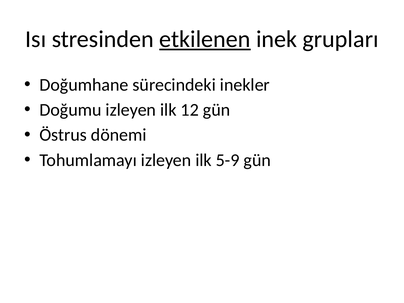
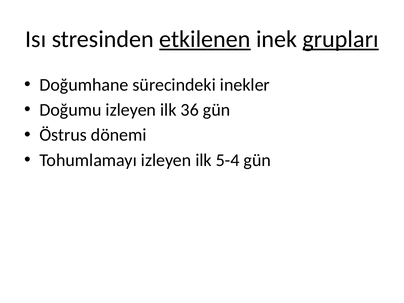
grupları underline: none -> present
12: 12 -> 36
5-9: 5-9 -> 5-4
